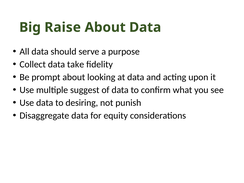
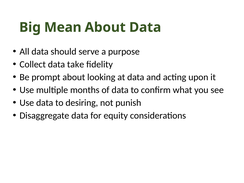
Raise: Raise -> Mean
suggest: suggest -> months
